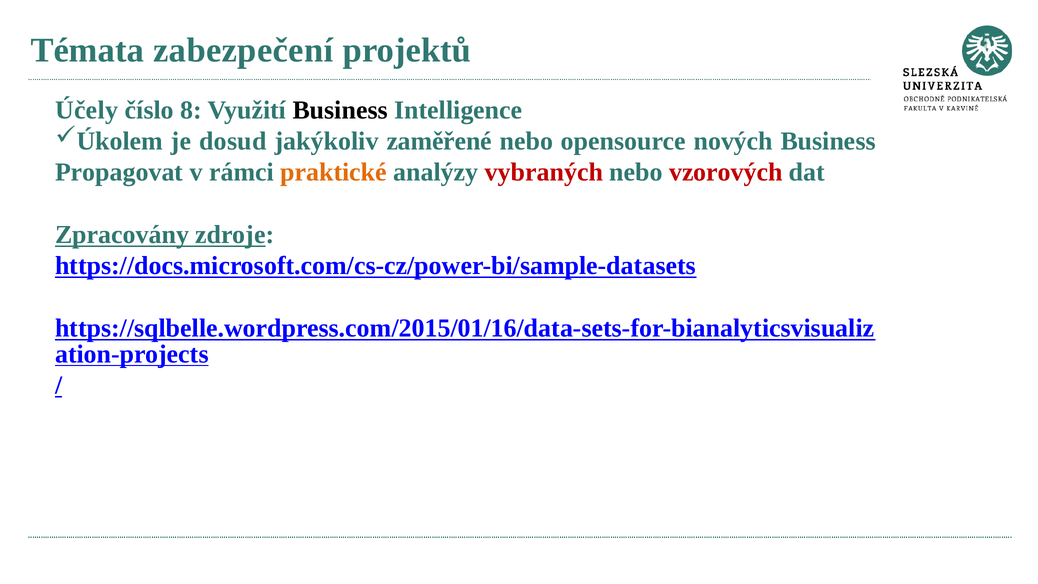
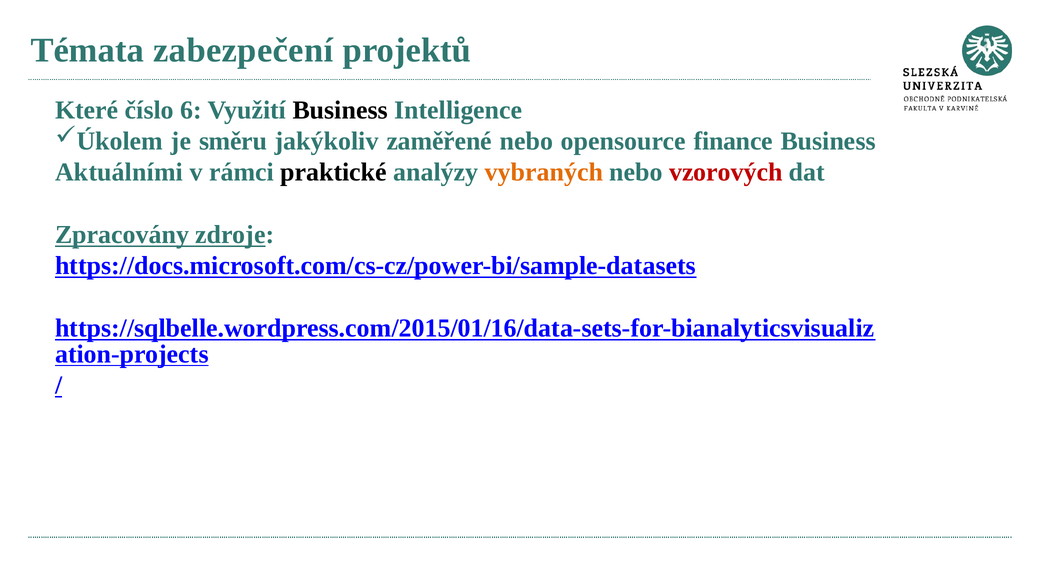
Účely: Účely -> Které
8: 8 -> 6
dosud: dosud -> směru
nových: nových -> finance
Propagovat: Propagovat -> Aktuálními
praktické colour: orange -> black
vybraných colour: red -> orange
